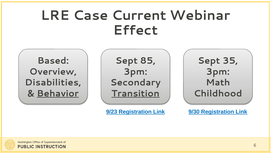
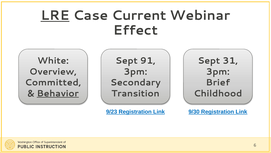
LRE underline: none -> present
Based: Based -> White
85: 85 -> 91
35: 35 -> 31
Disabilities: Disabilities -> Committed
Math: Math -> Brief
Transition underline: present -> none
